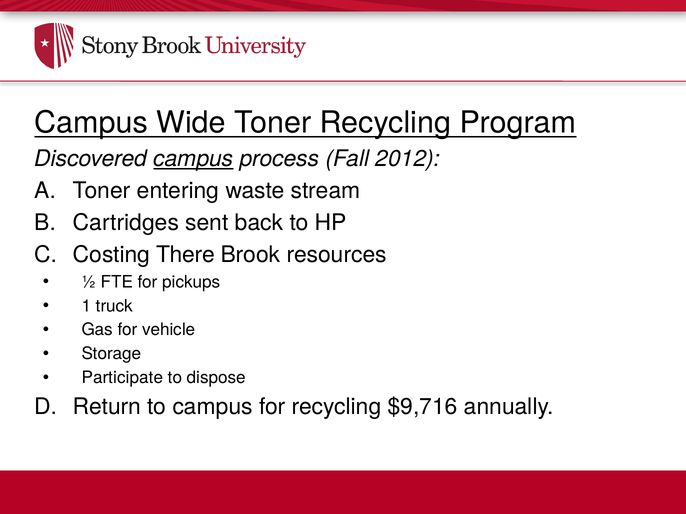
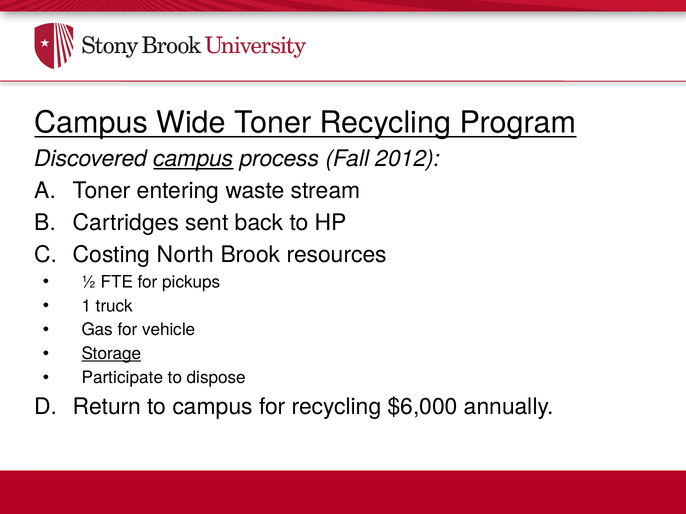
There: There -> North
Storage underline: none -> present
$9,716: $9,716 -> $6,000
